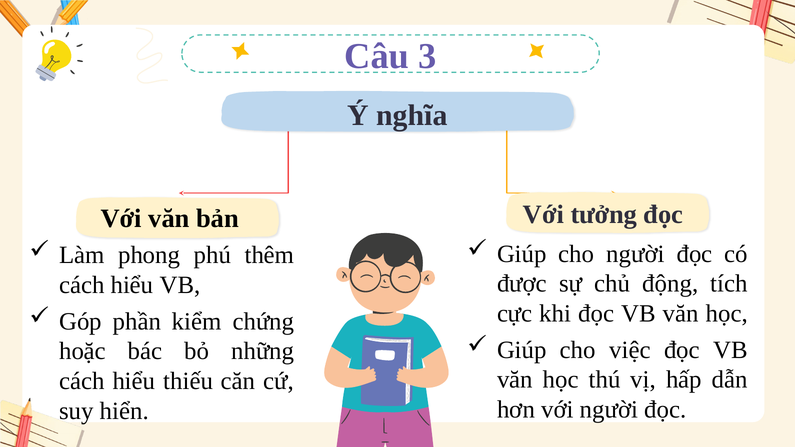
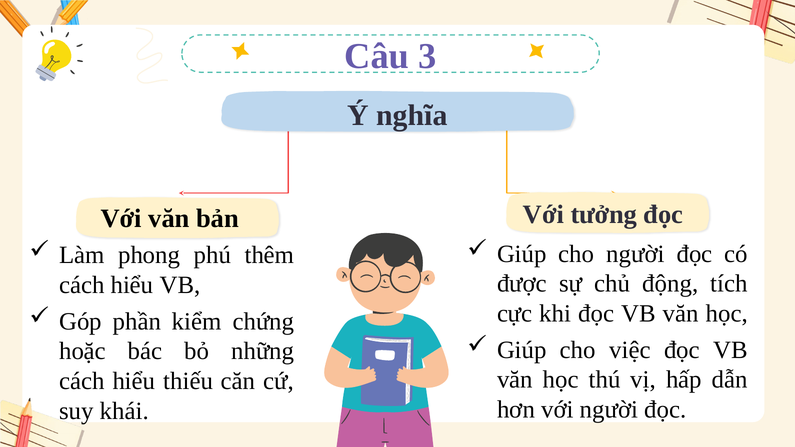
hiển: hiển -> khái
